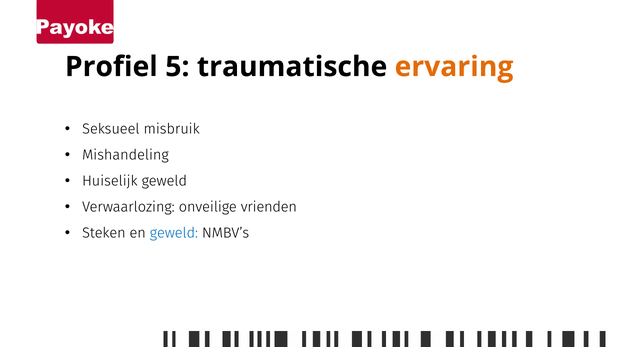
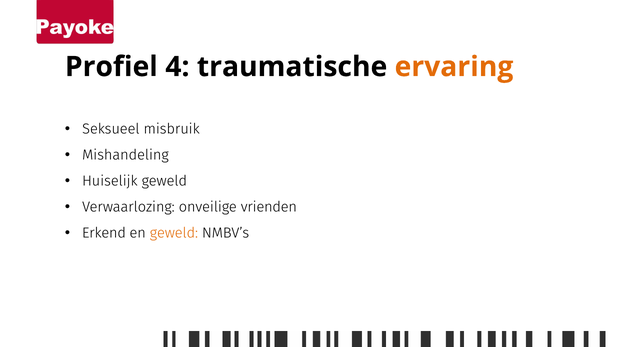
5: 5 -> 4
Steken: Steken -> Erkend
geweld at (174, 233) colour: blue -> orange
